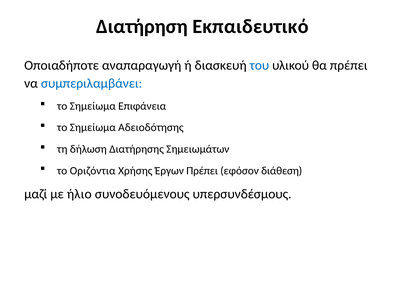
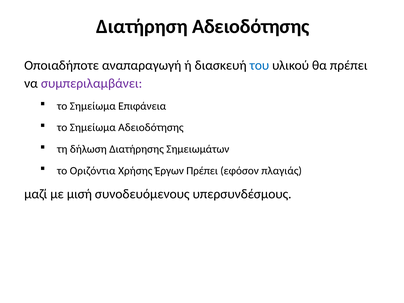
Διατήρηση Εκπαιδευτικό: Εκπαιδευτικό -> Αδειοδότησης
συμπεριλαμβάνει colour: blue -> purple
διάθεση: διάθεση -> πλαγιάς
ήλιο: ήλιο -> μισή
